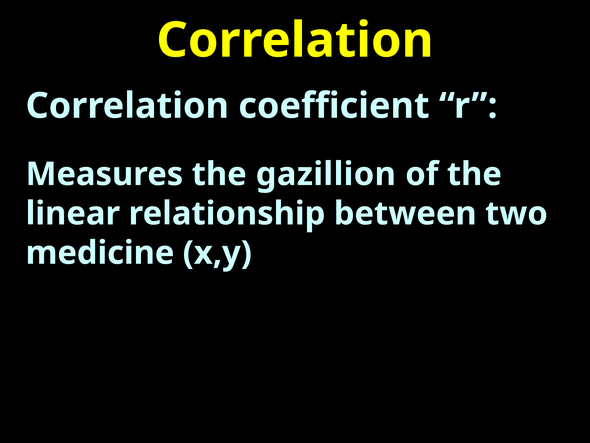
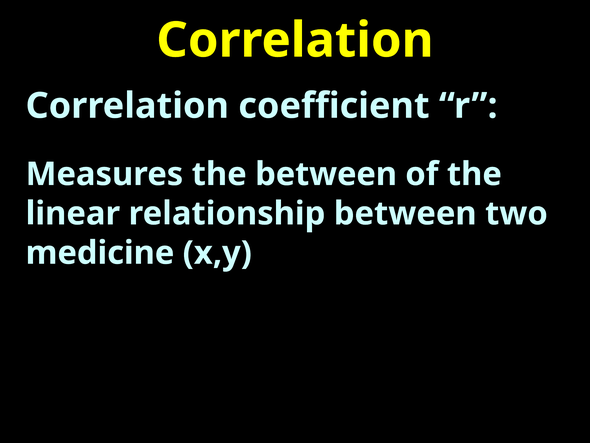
the gazillion: gazillion -> between
